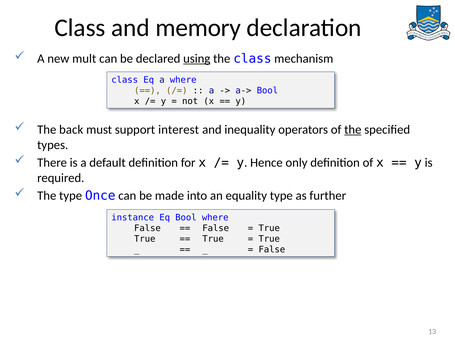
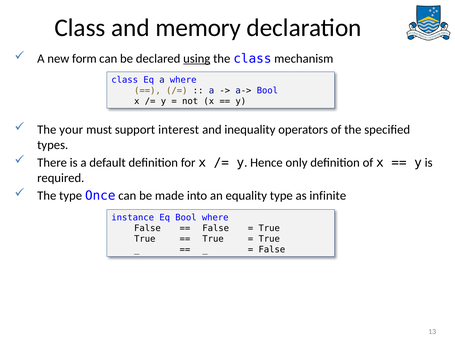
mult: mult -> form
back: back -> your
the at (353, 129) underline: present -> none
further: further -> infinite
